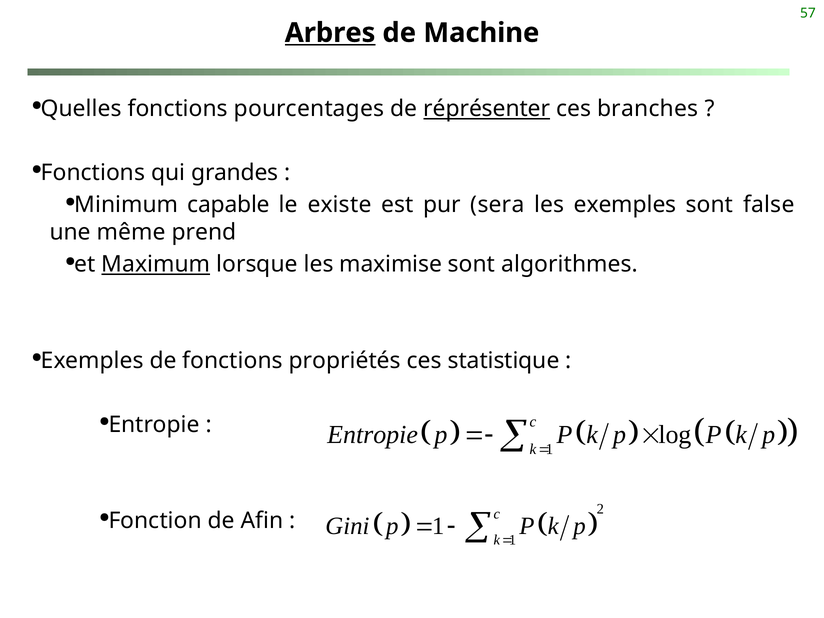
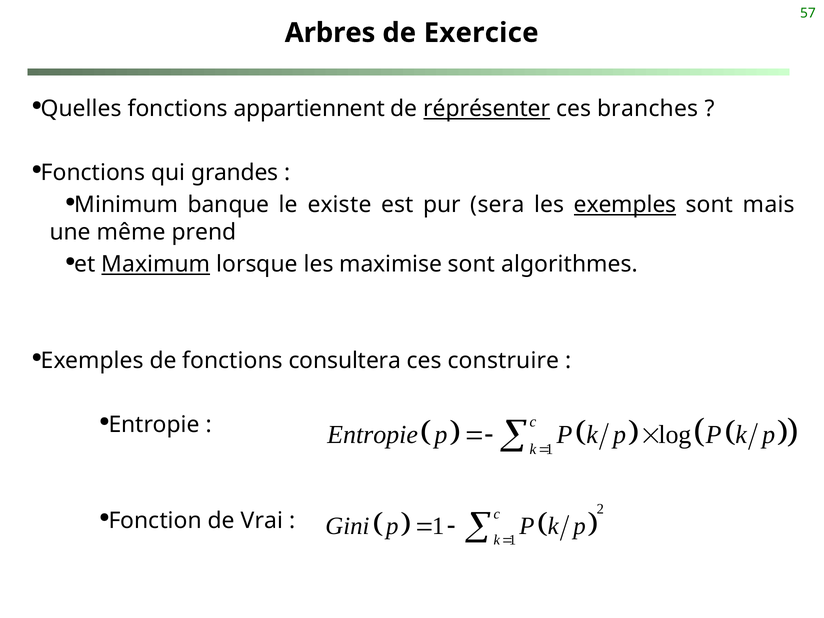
Arbres underline: present -> none
Machine: Machine -> Exercice
pourcentages: pourcentages -> appartiennent
capable: capable -> banque
exemples underline: none -> present
false: false -> mais
propriétés: propriétés -> consultera
statistique: statistique -> construire
Afin: Afin -> Vrai
